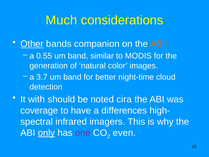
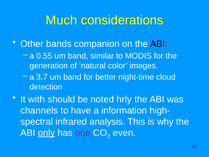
Other underline: present -> none
ABI at (159, 44) colour: orange -> black
cira: cira -> hrly
coverage: coverage -> channels
differences: differences -> information
imagers: imagers -> analysis
